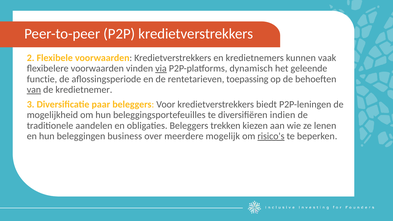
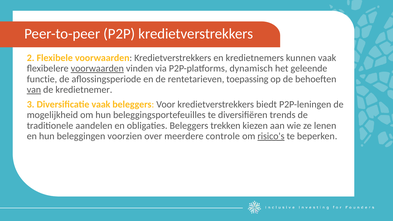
voorwaarden at (97, 68) underline: none -> present
via underline: present -> none
Diversificatie paar: paar -> vaak
indien: indien -> trends
business: business -> voorzien
mogelijk: mogelijk -> controle
